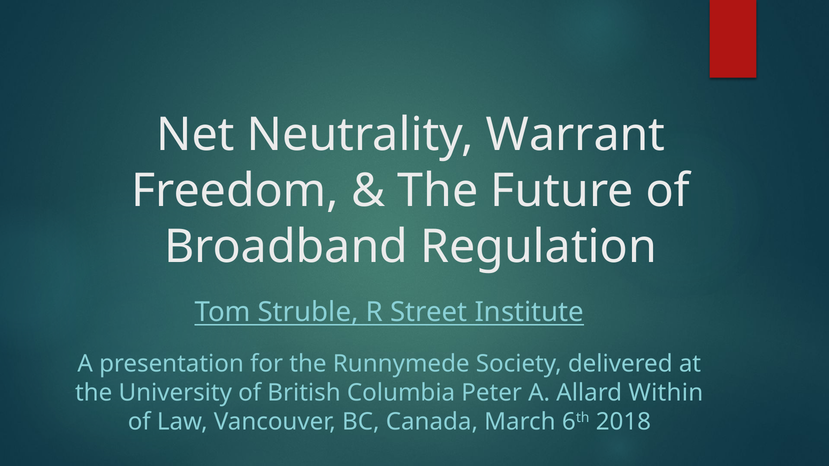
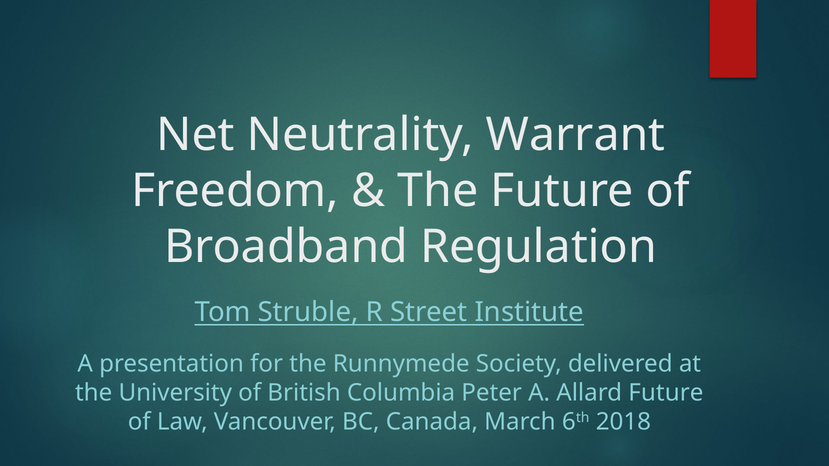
Allard Within: Within -> Future
